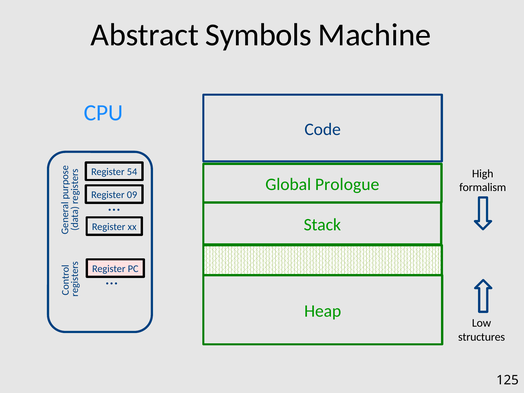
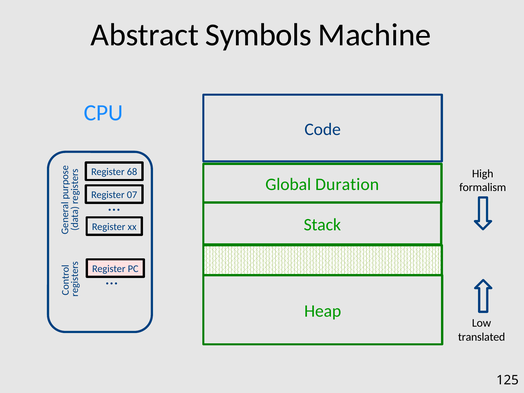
54: 54 -> 68
Prologue: Prologue -> Duration
09: 09 -> 07
structures: structures -> translated
